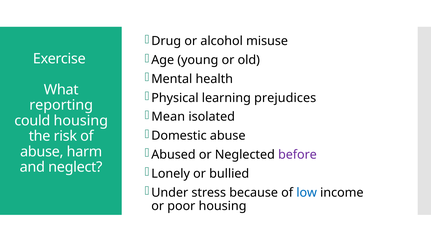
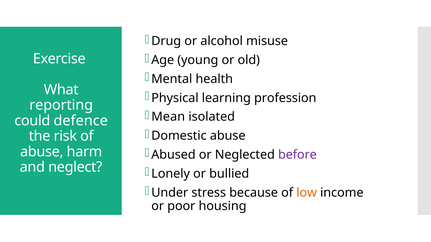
prejudices: prejudices -> profession
could housing: housing -> defence
low colour: blue -> orange
